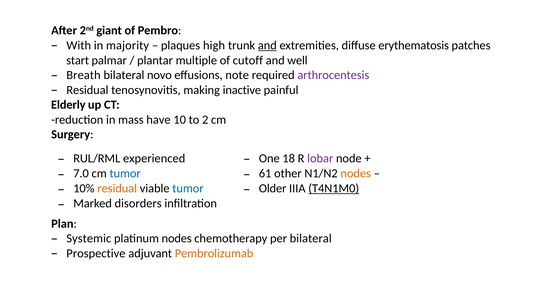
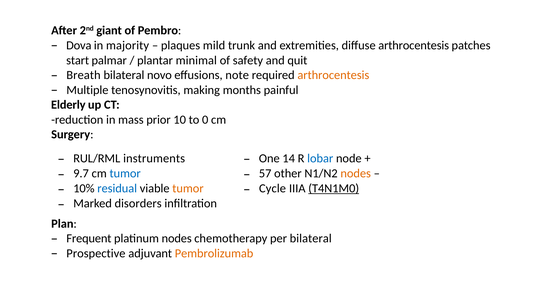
With: With -> Dova
high: high -> mild
and at (267, 45) underline: present -> none
diffuse erythematosis: erythematosis -> arthrocentesis
multiple: multiple -> minimal
cutoff: cutoff -> safety
well: well -> quit
arthrocentesis at (333, 75) colour: purple -> orange
Residual at (87, 90): Residual -> Multiple
inactive: inactive -> months
have: have -> prior
2: 2 -> 0
experienced: experienced -> instruments
18: 18 -> 14
lobar colour: purple -> blue
7.0: 7.0 -> 9.7
61: 61 -> 57
residual at (117, 188) colour: orange -> blue
tumor at (188, 188) colour: blue -> orange
Older: Older -> Cycle
Systemic: Systemic -> Frequent
